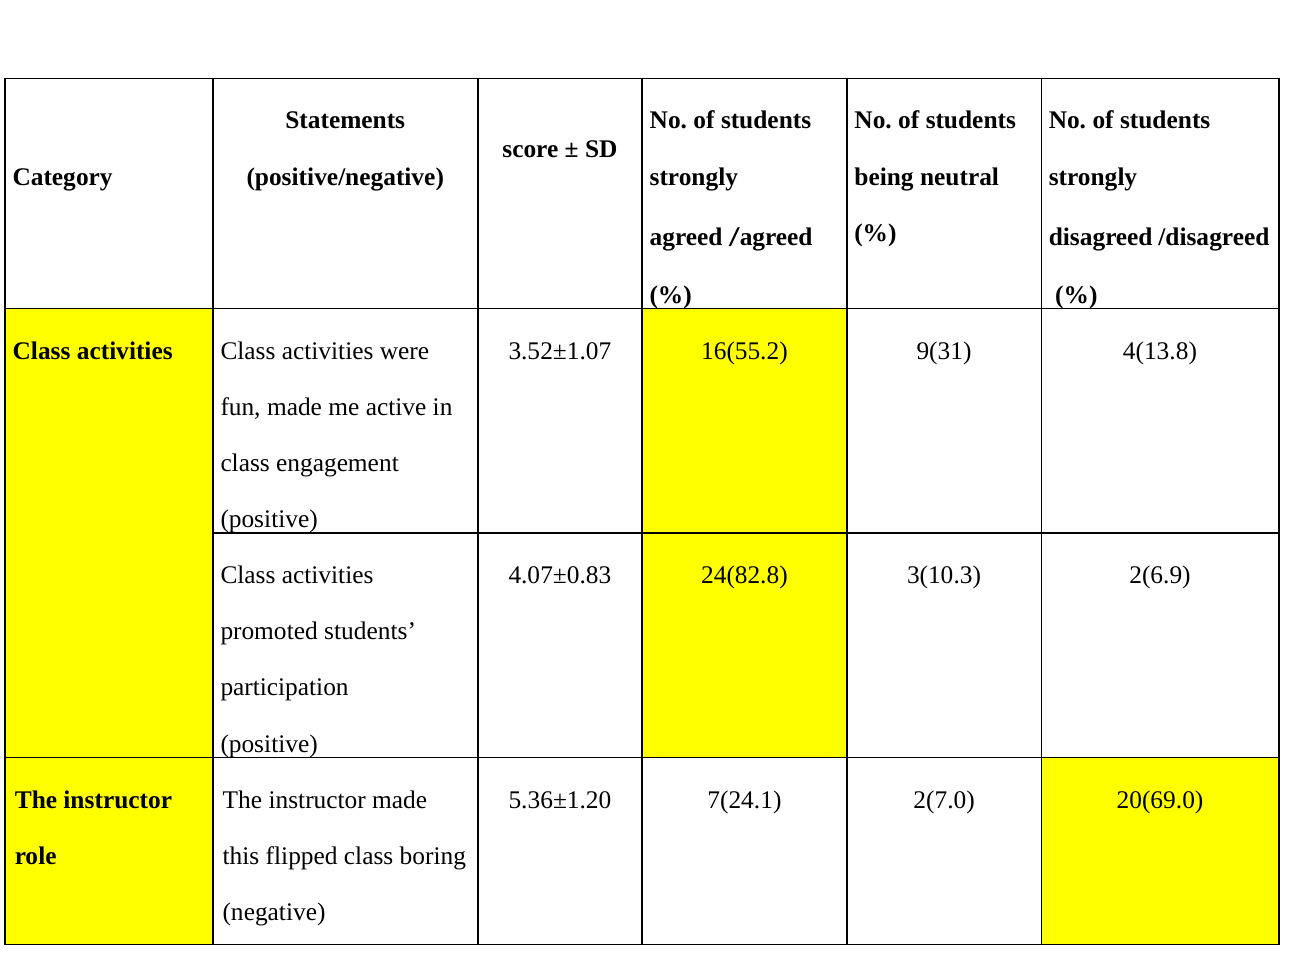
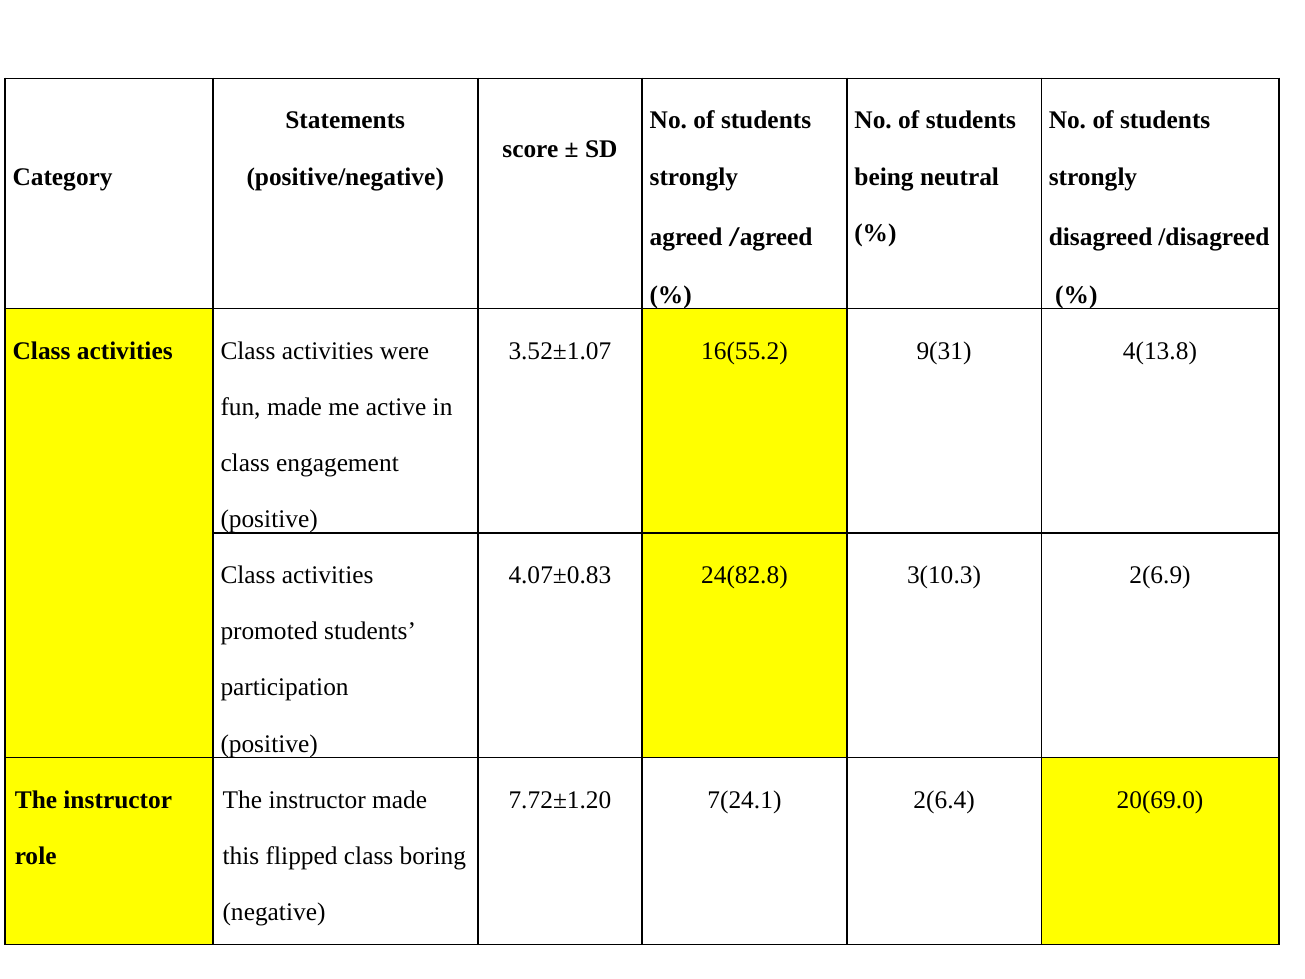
5.36±1.20: 5.36±1.20 -> 7.72±1.20
2(7.0: 2(7.0 -> 2(6.4
